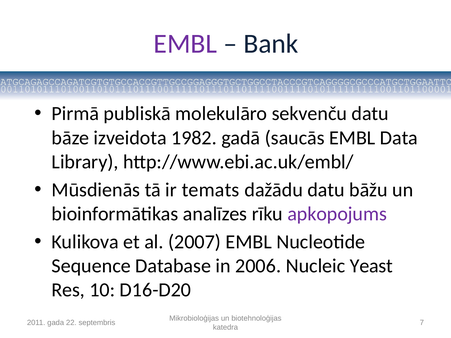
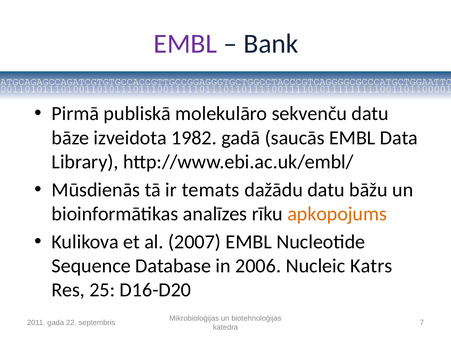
apkopojums colour: purple -> orange
Yeast: Yeast -> Katrs
10: 10 -> 25
